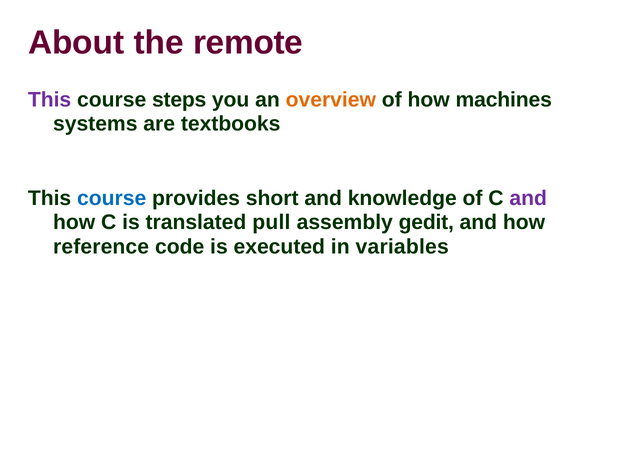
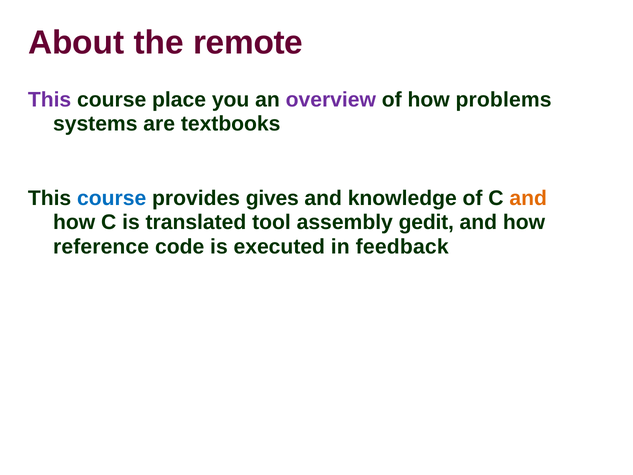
steps: steps -> place
overview colour: orange -> purple
machines: machines -> problems
short: short -> gives
and at (528, 198) colour: purple -> orange
pull: pull -> tool
variables: variables -> feedback
